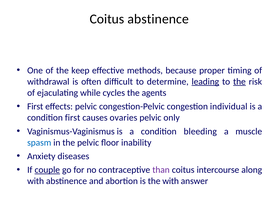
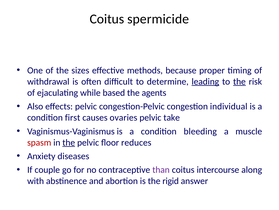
Coitus abstinence: abstinence -> spermicide
keep: keep -> sizes
cycles: cycles -> based
First at (35, 106): First -> Also
only: only -> take
spasm colour: blue -> red
the at (69, 142) underline: none -> present
inability: inability -> reduces
couple underline: present -> none
the with: with -> rigid
